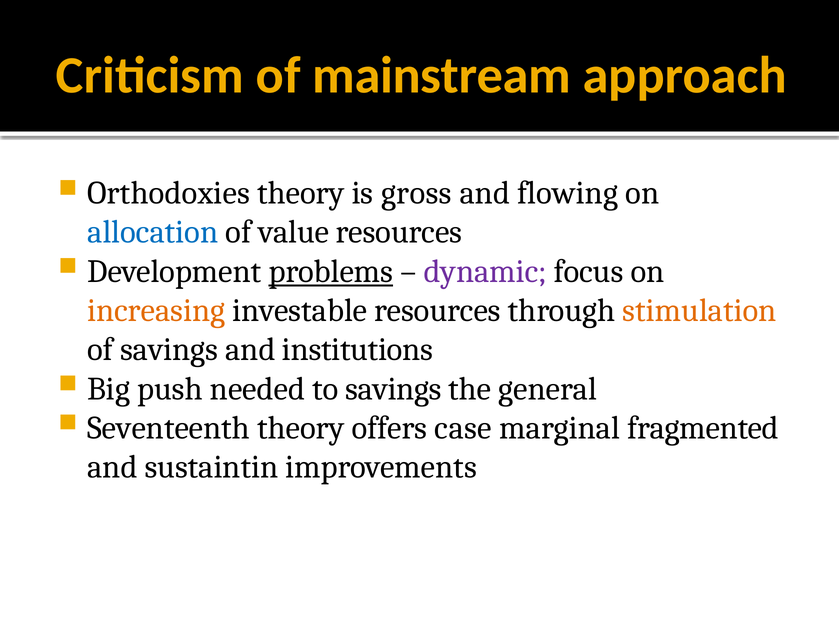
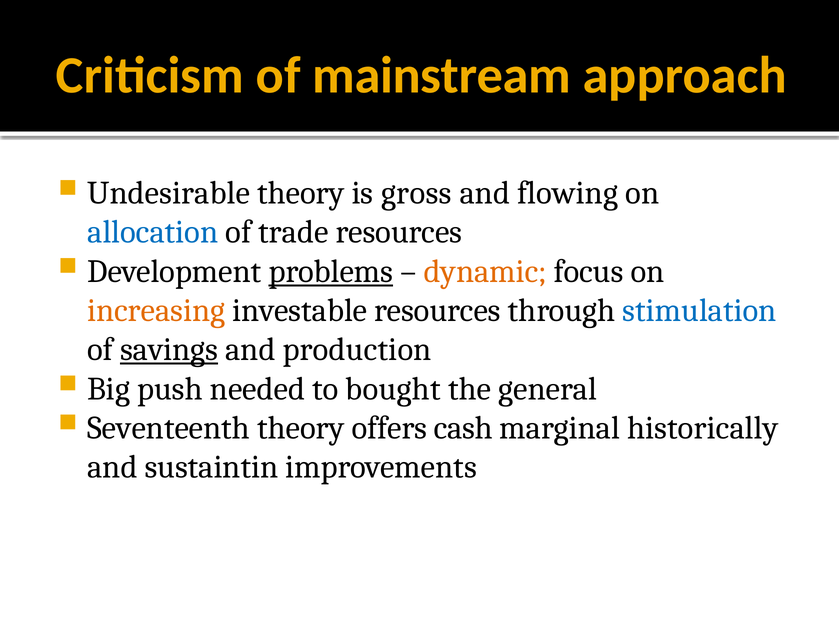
Orthodoxies: Orthodoxies -> Undesirable
value: value -> trade
dynamic colour: purple -> orange
stimulation colour: orange -> blue
savings at (169, 350) underline: none -> present
institutions: institutions -> production
to savings: savings -> bought
case: case -> cash
fragmented: fragmented -> historically
